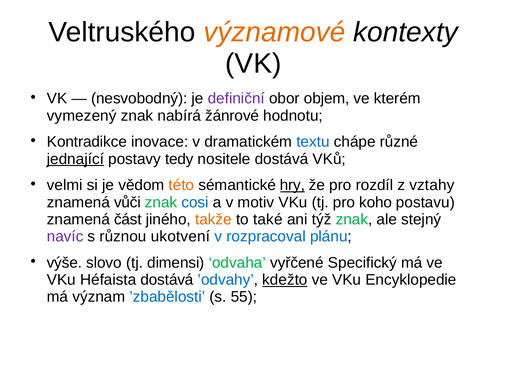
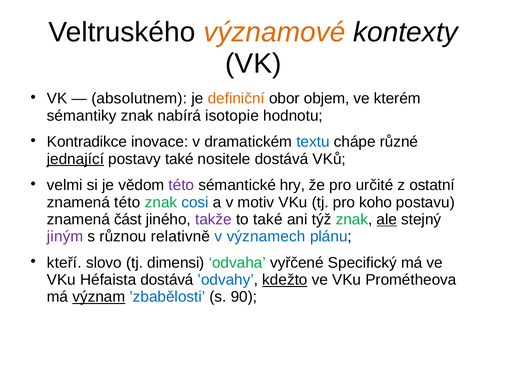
nesvobodný: nesvobodný -> absolutnem
definiční colour: purple -> orange
vymezený: vymezený -> sémantiky
žánrové: žánrové -> isotopie
postavy tedy: tedy -> také
této at (181, 185) colour: orange -> purple
hry underline: present -> none
rozdíl: rozdíl -> určité
vztahy: vztahy -> ostatní
znamená vůči: vůči -> této
takže colour: orange -> purple
ale underline: none -> present
navíc: navíc -> jiným
ukotvení: ukotvení -> relativně
rozpracoval: rozpracoval -> významech
výše: výše -> kteří
Encyklopedie: Encyklopedie -> Prométheova
význam underline: none -> present
55: 55 -> 90
